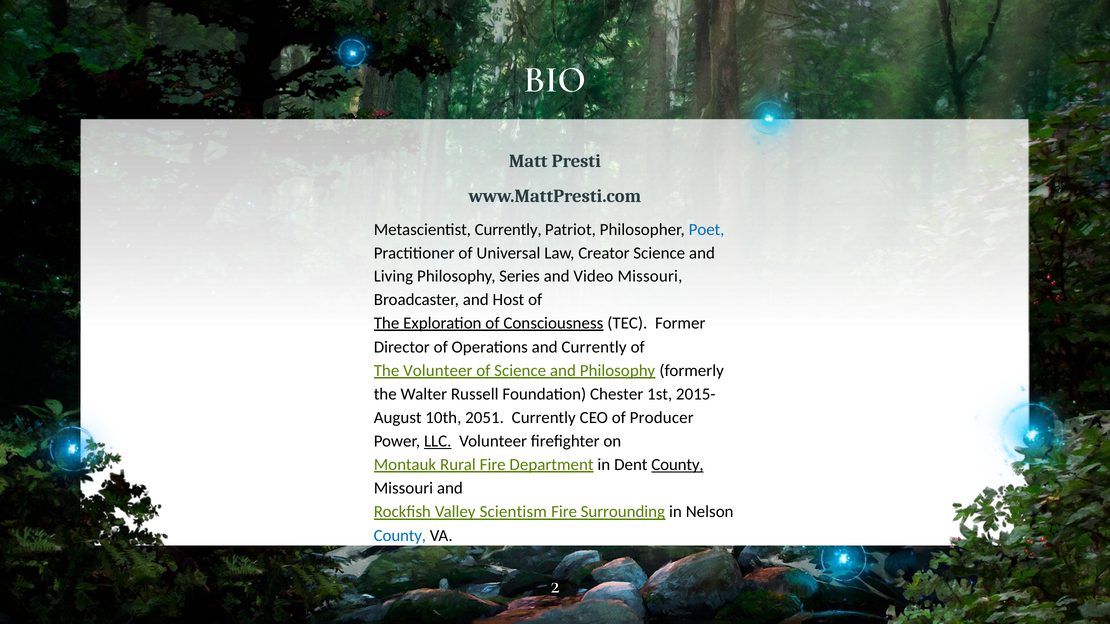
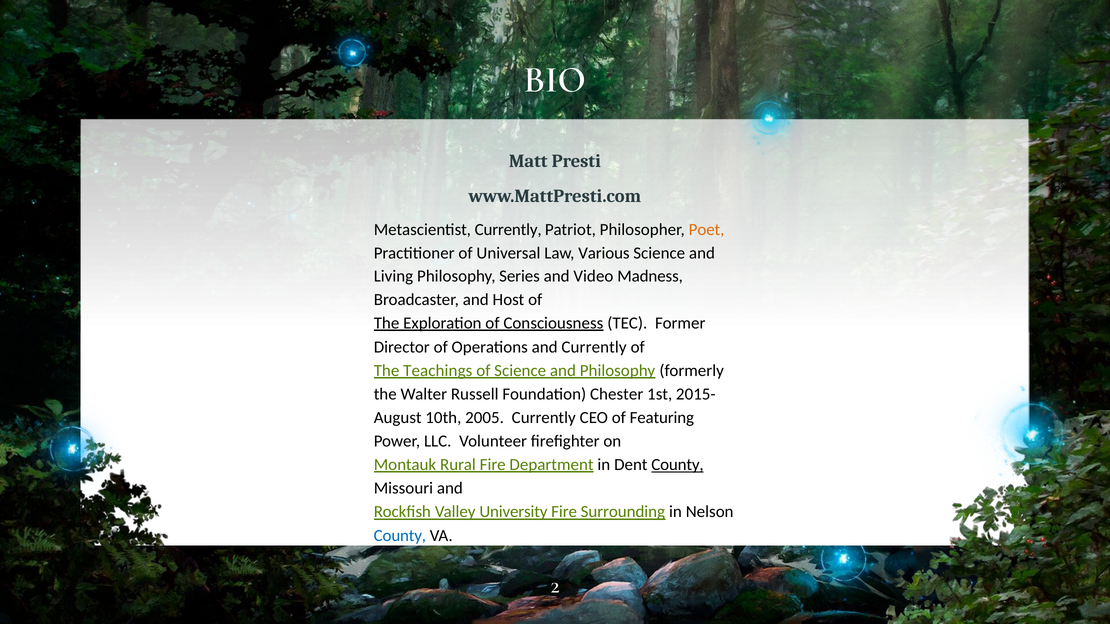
Poet colour: blue -> orange
Creator: Creator -> Various
Video Missouri: Missouri -> Madness
The Volunteer: Volunteer -> Teachings
2051: 2051 -> 2005
Producer: Producer -> Featuring
LLC underline: present -> none
Scientism: Scientism -> University
